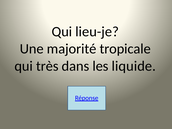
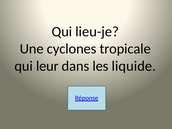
majorité: majorité -> cyclones
très: très -> leur
